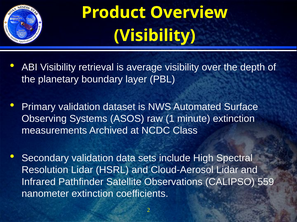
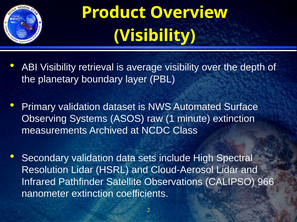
559: 559 -> 966
